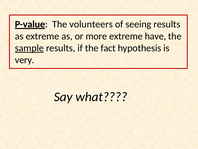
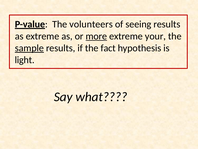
more underline: none -> present
have: have -> your
very: very -> light
